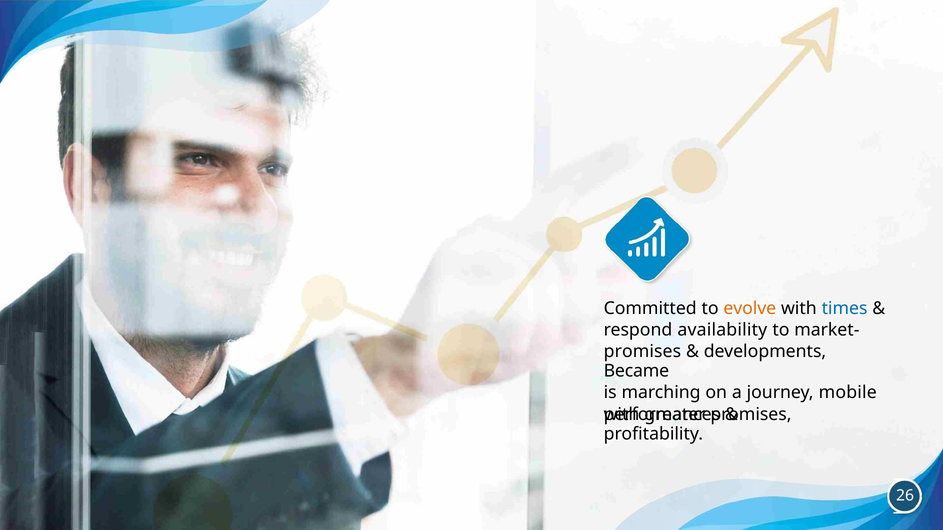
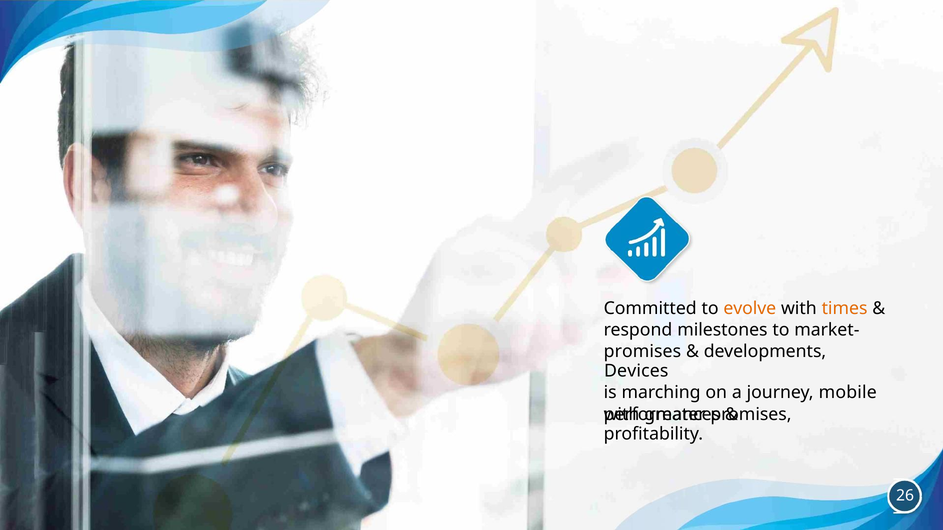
times colour: blue -> orange
availability: availability -> milestones
Became: Became -> Devices
